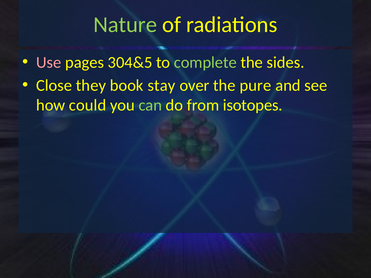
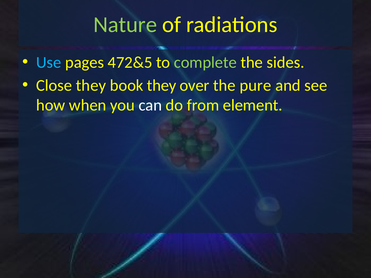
Use colour: pink -> light blue
304&5: 304&5 -> 472&5
book stay: stay -> they
could: could -> when
can colour: light green -> white
isotopes: isotopes -> element
